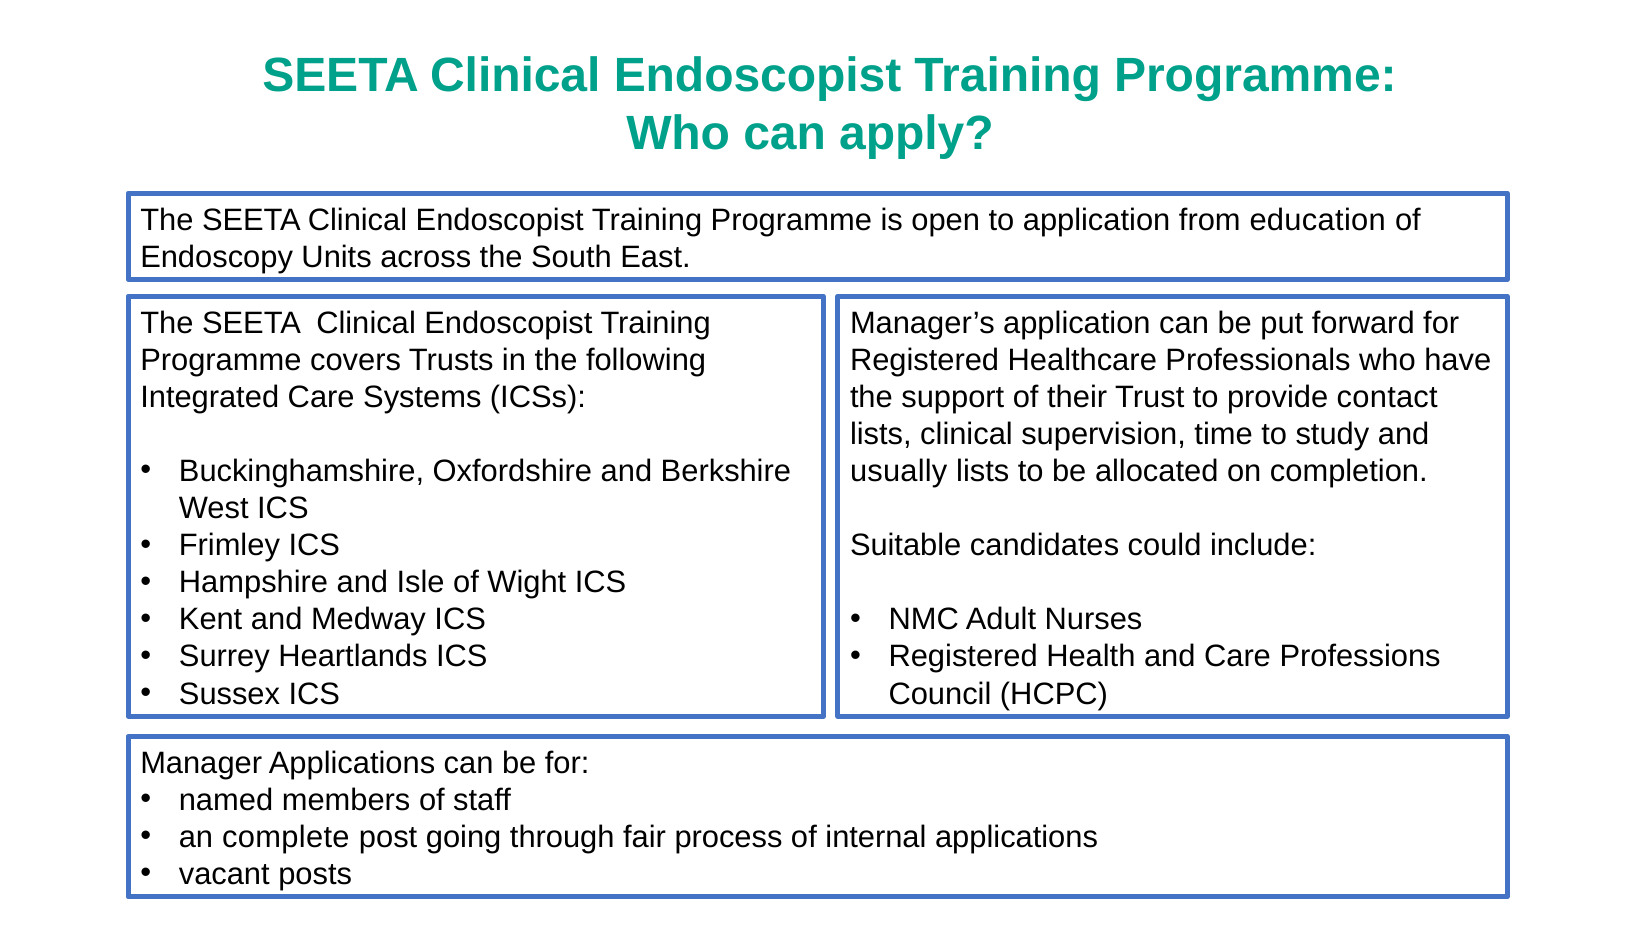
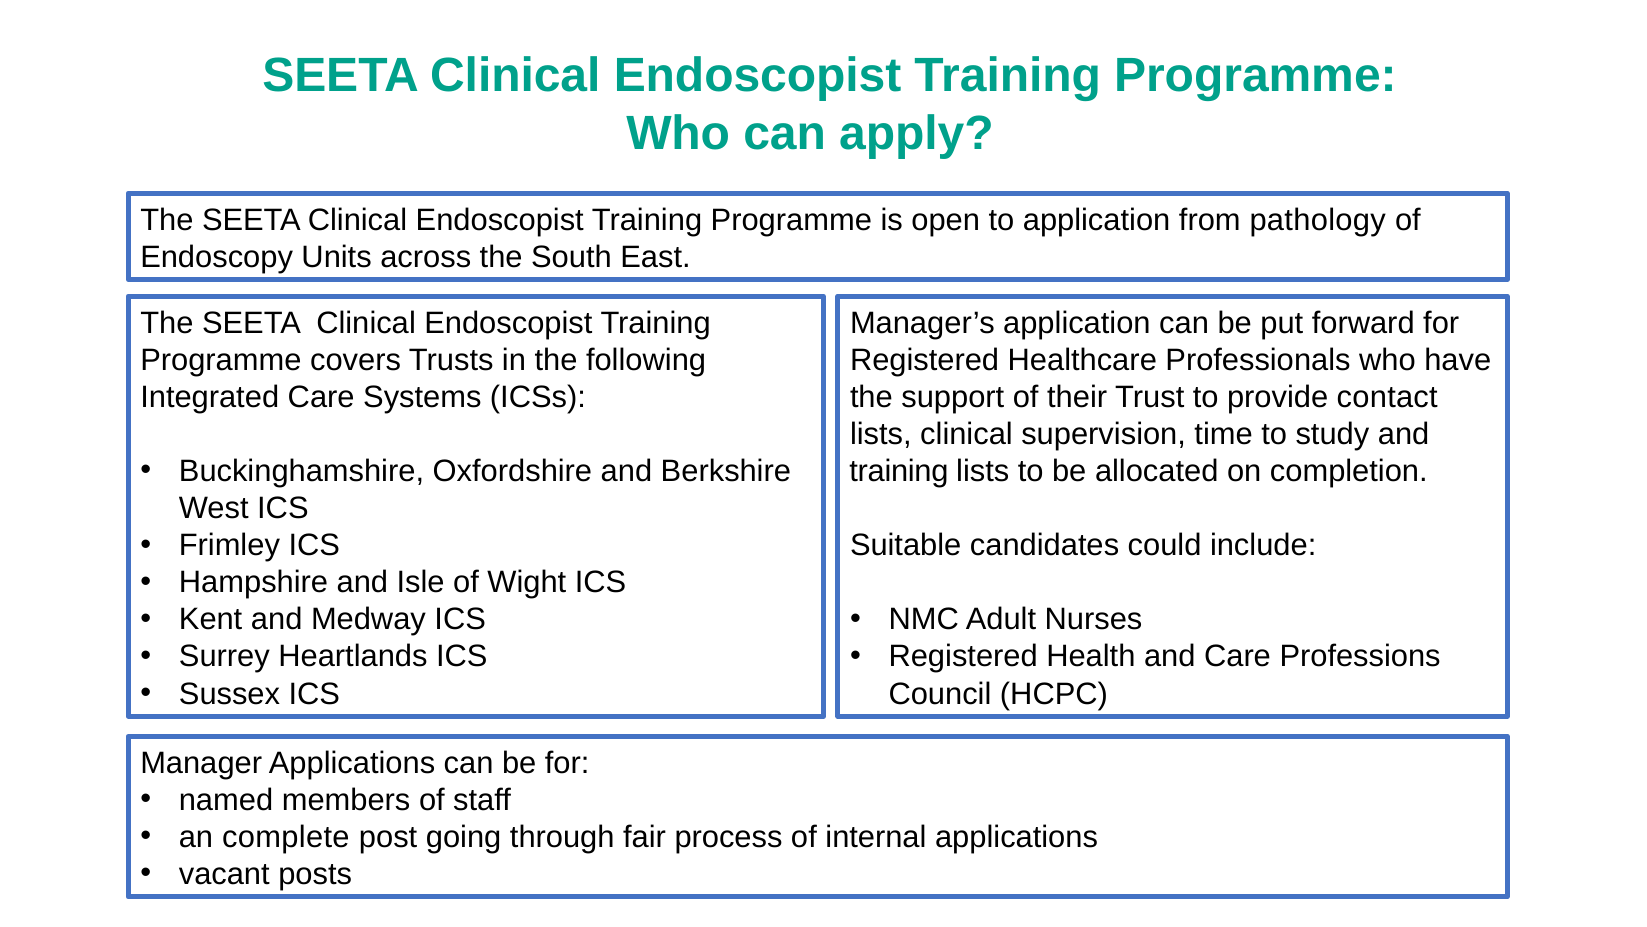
education: education -> pathology
usually at (899, 471): usually -> training
